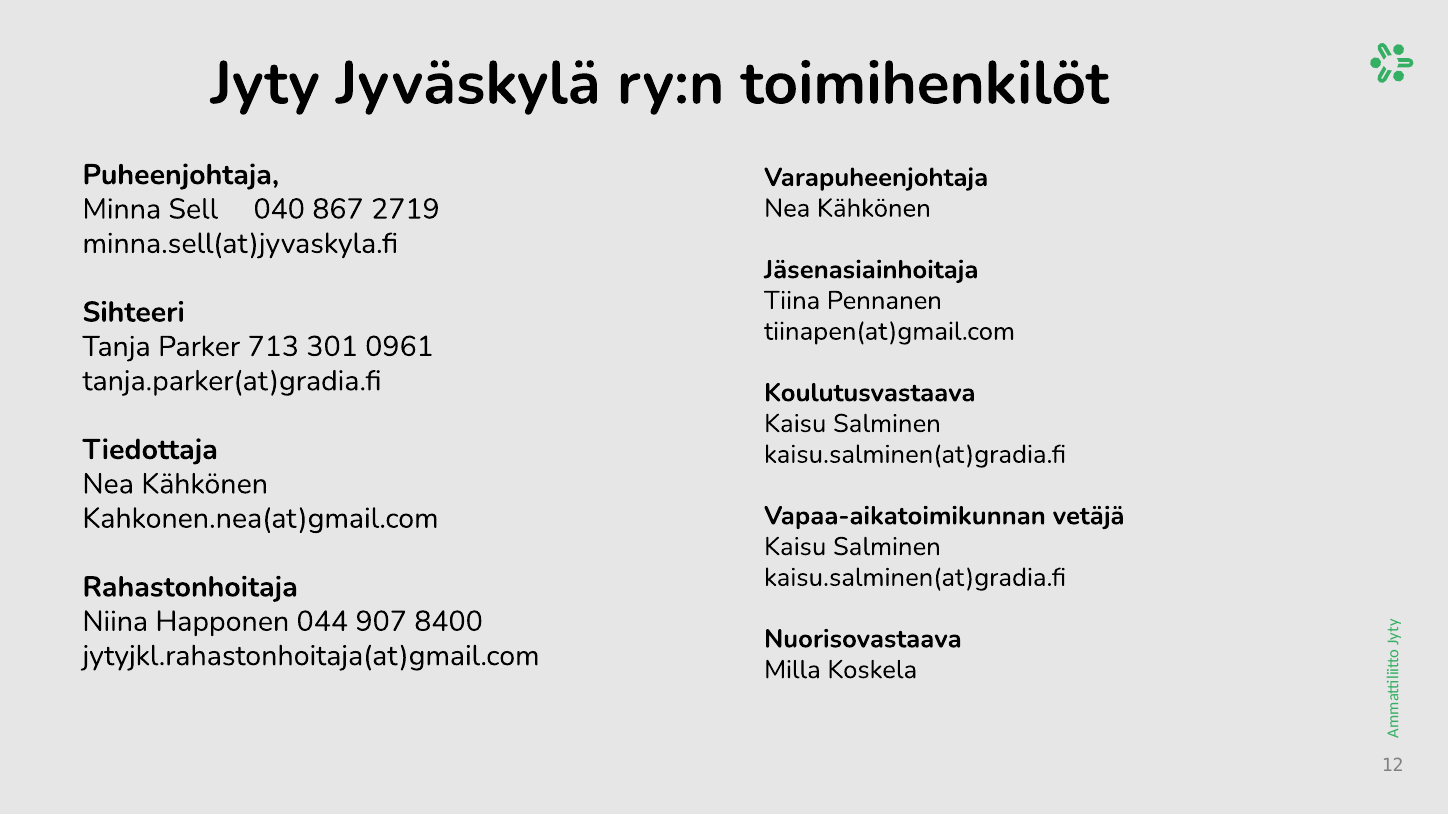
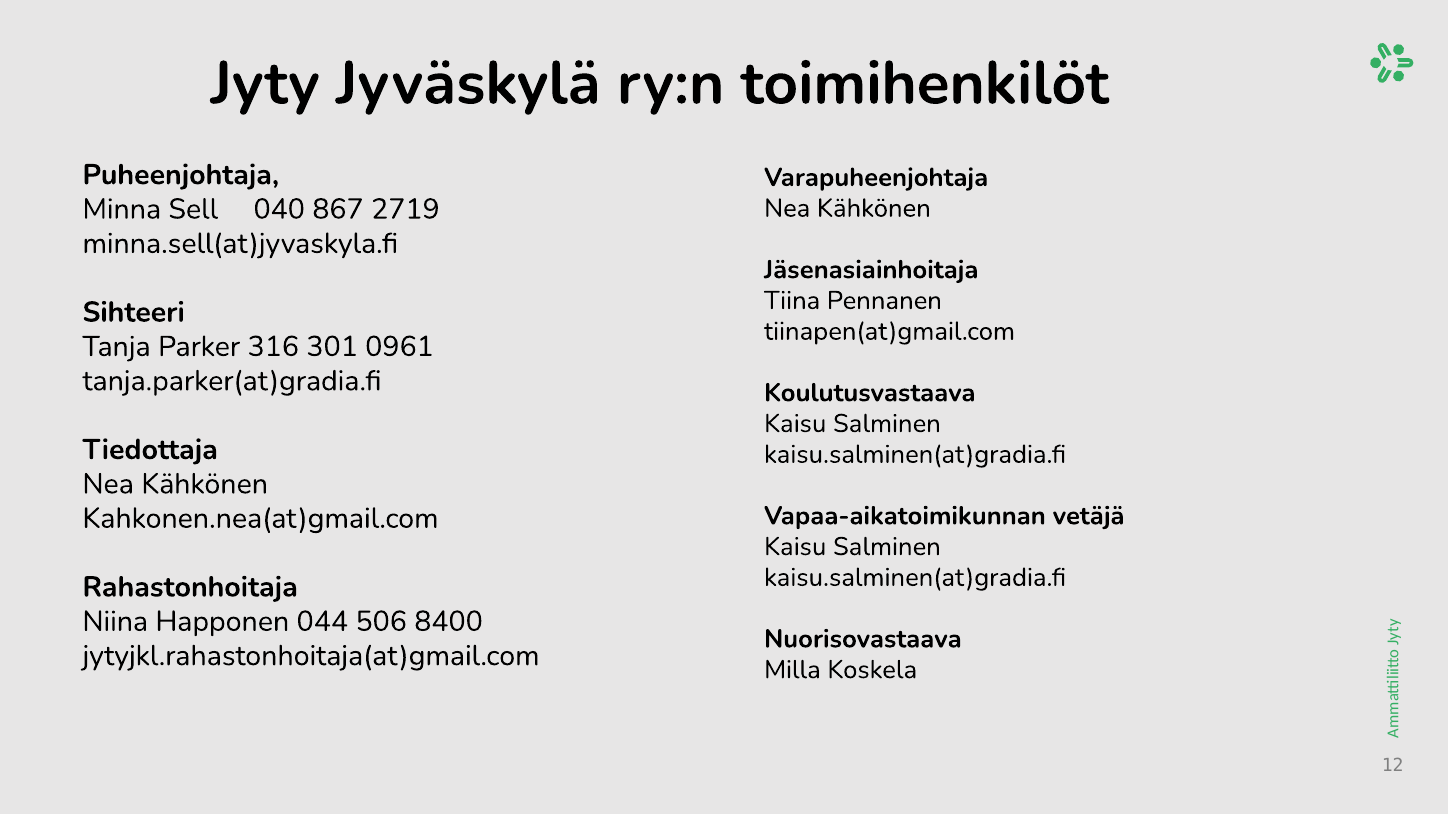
713: 713 -> 316
907: 907 -> 506
